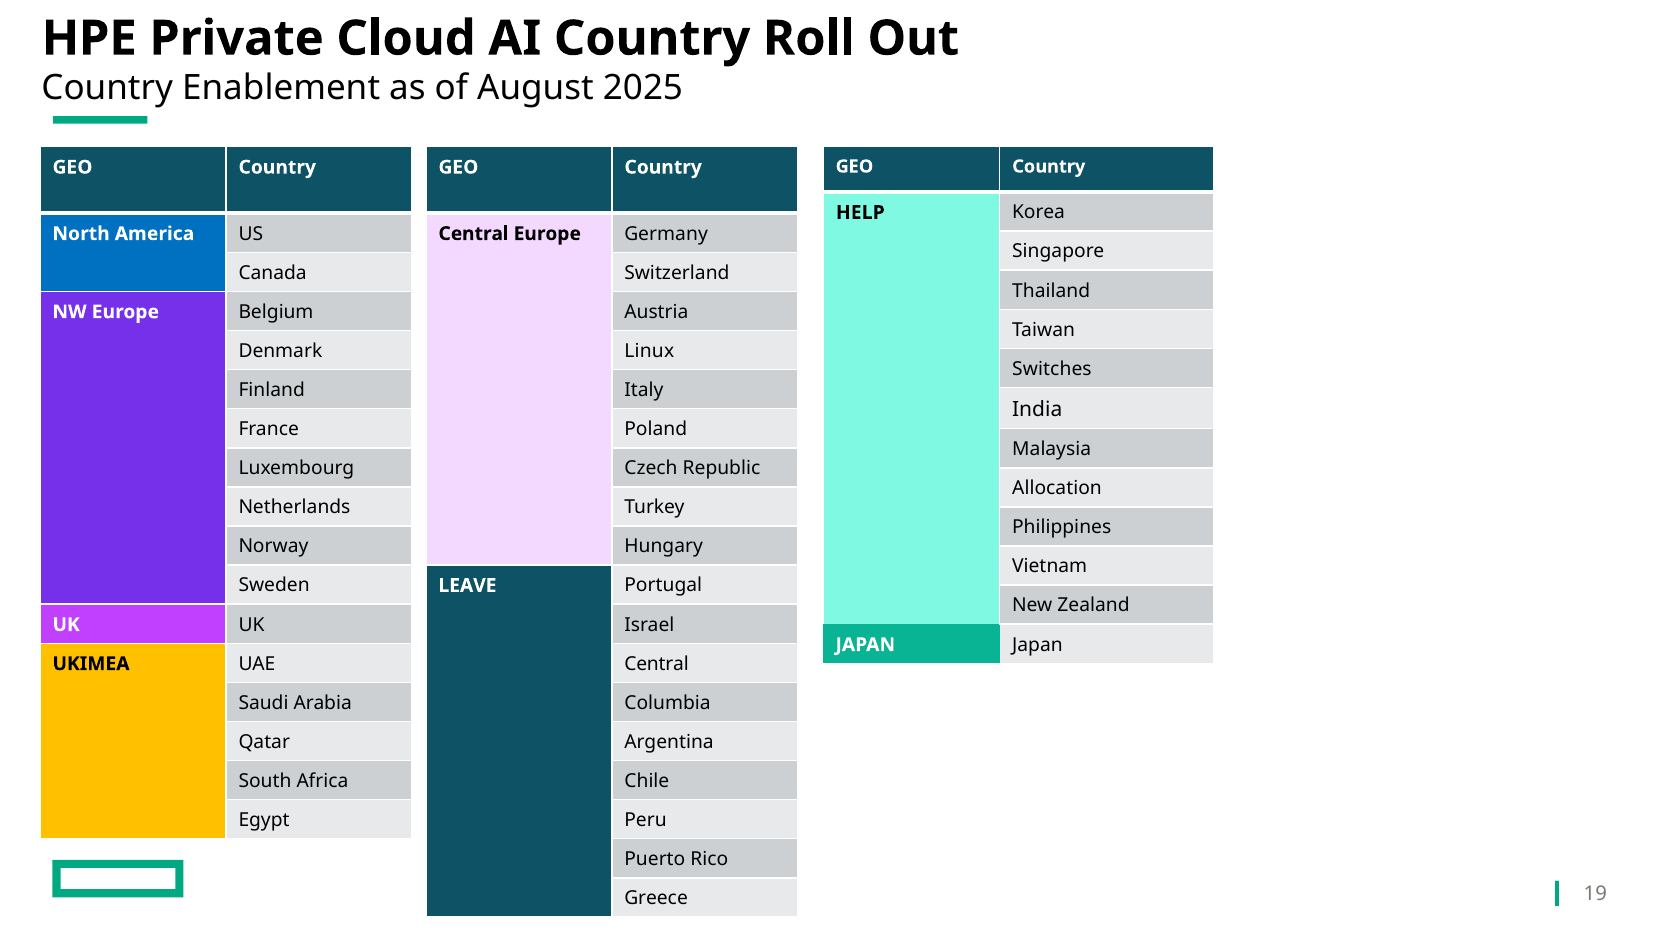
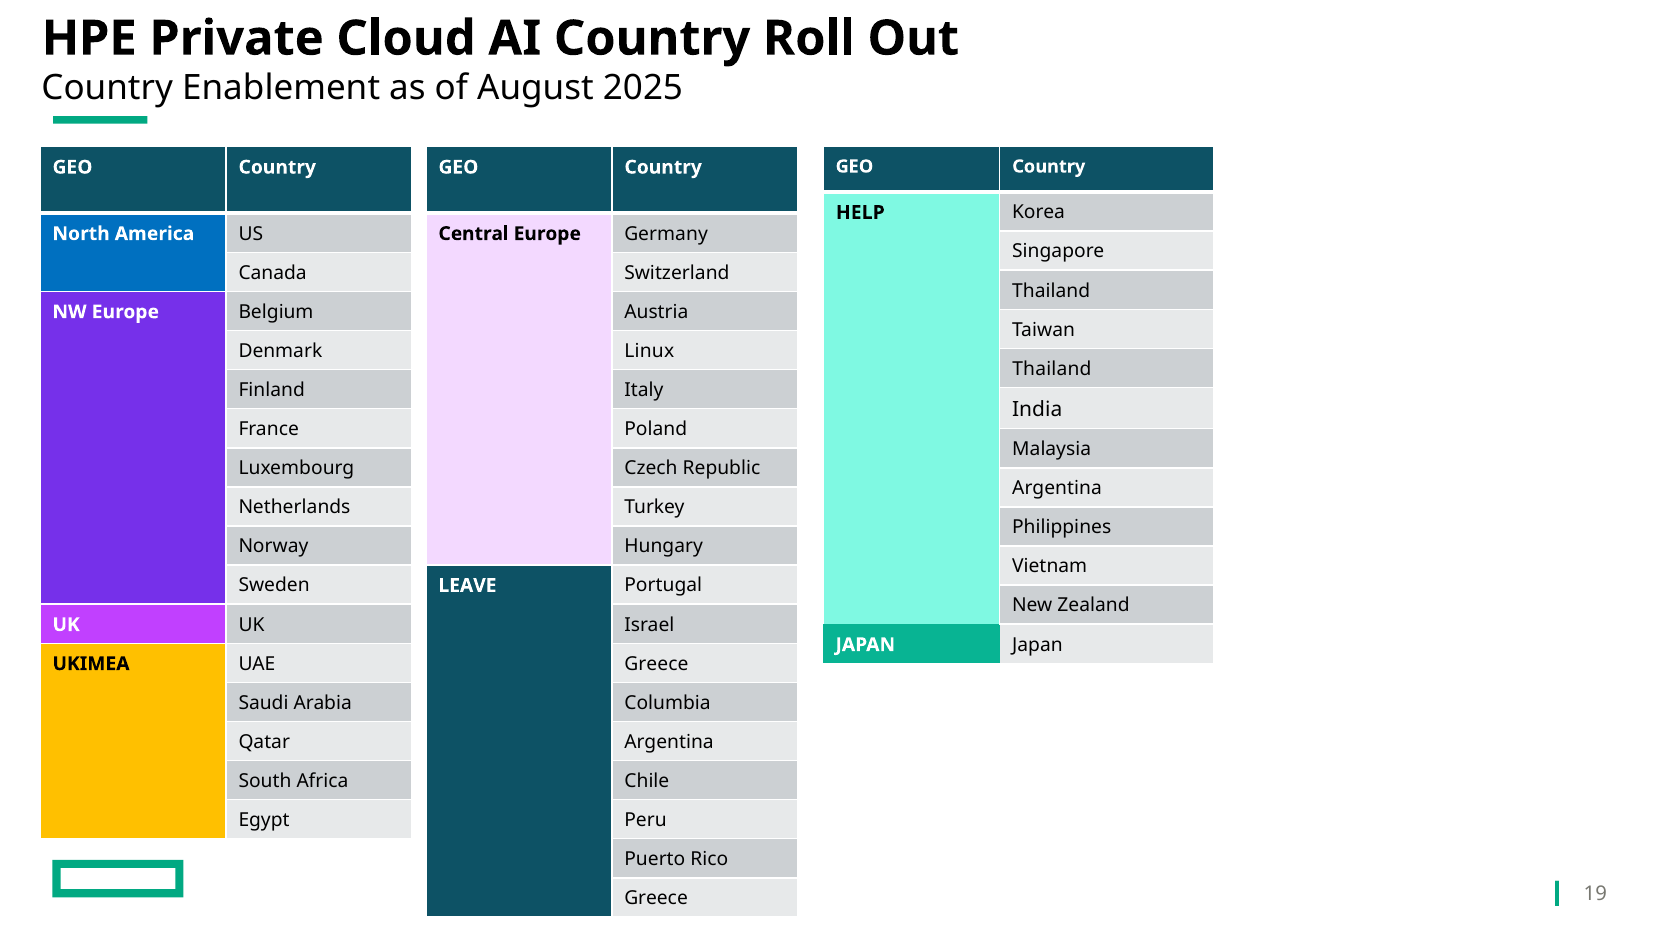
Switches at (1052, 369): Switches -> Thailand
Allocation at (1057, 489): Allocation -> Argentina
Central at (657, 664): Central -> Greece
